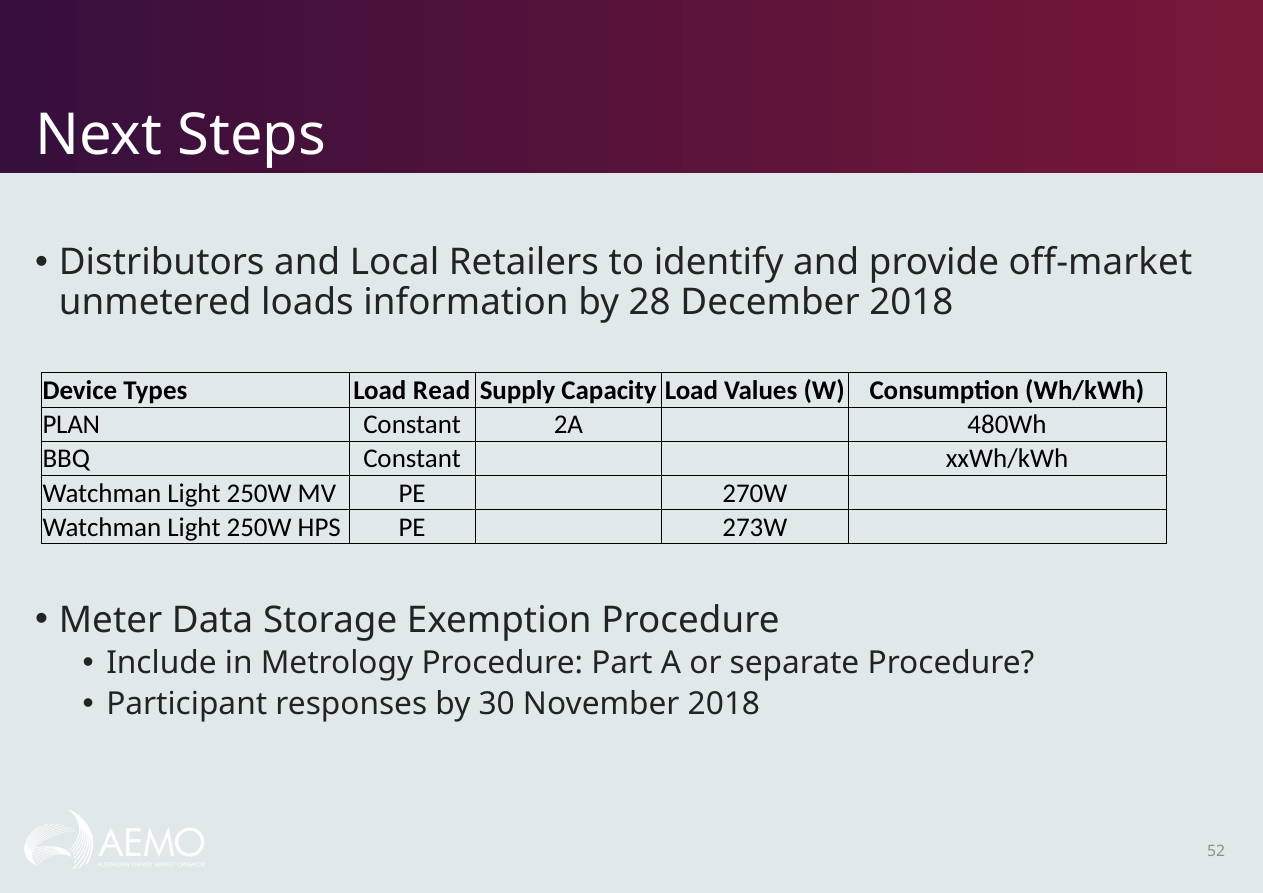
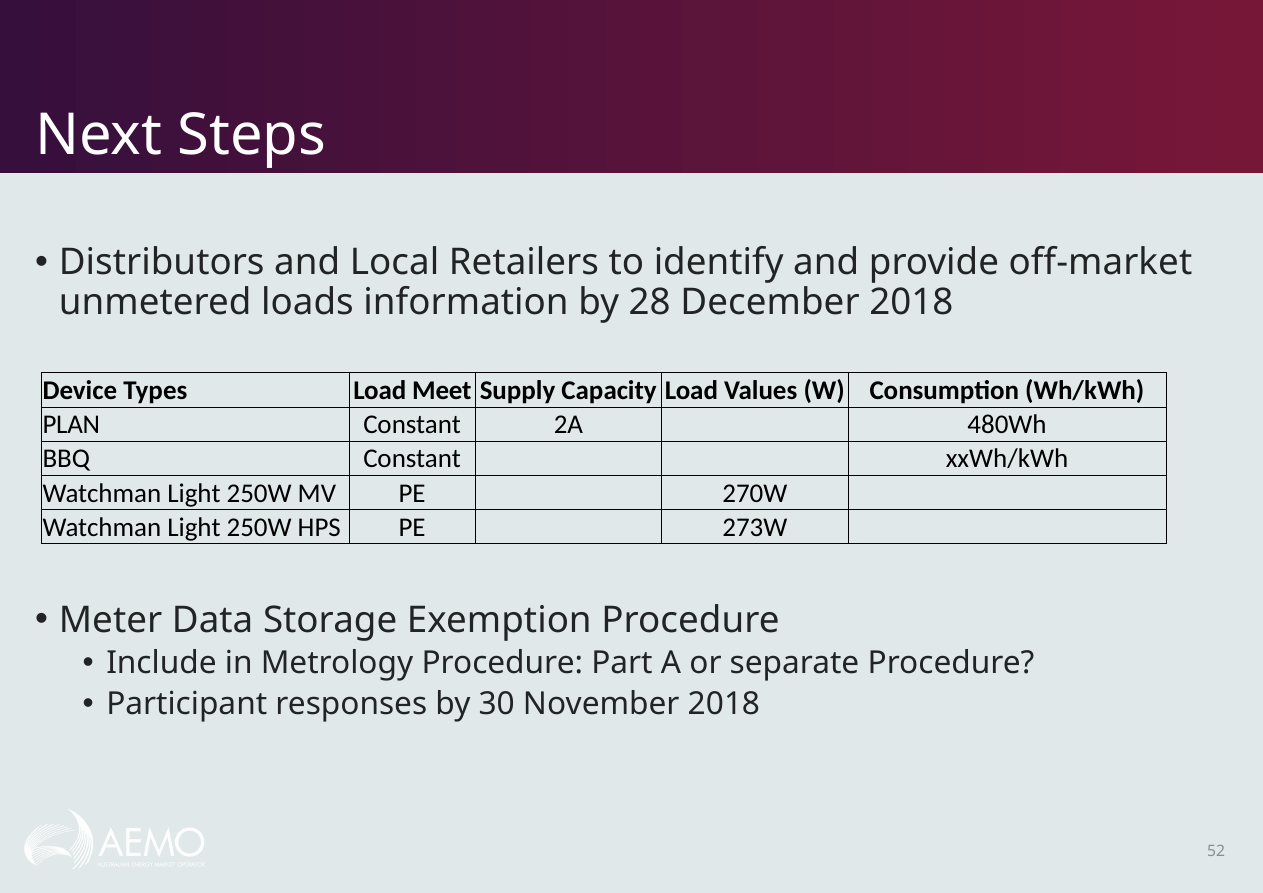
Read: Read -> Meet
